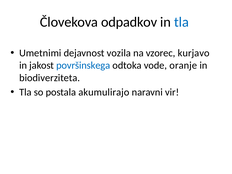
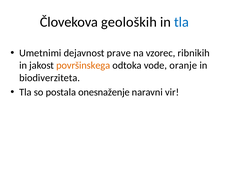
odpadkov: odpadkov -> geoloških
vozila: vozila -> prave
kurjavo: kurjavo -> ribnikih
površinskega colour: blue -> orange
akumulirajo: akumulirajo -> onesnaženje
